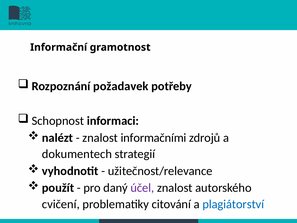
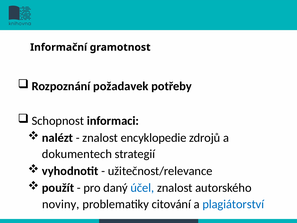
informačními: informačními -> encyklopedie
účel colour: purple -> blue
cvičení: cvičení -> noviny
